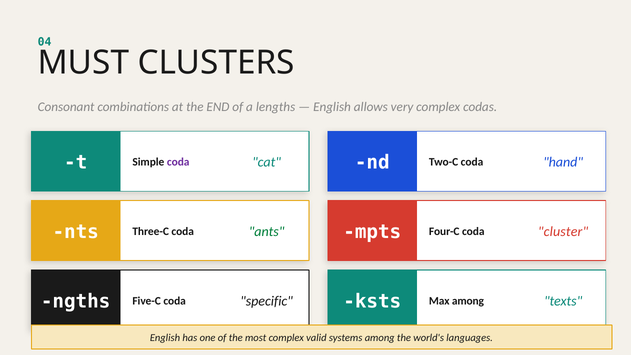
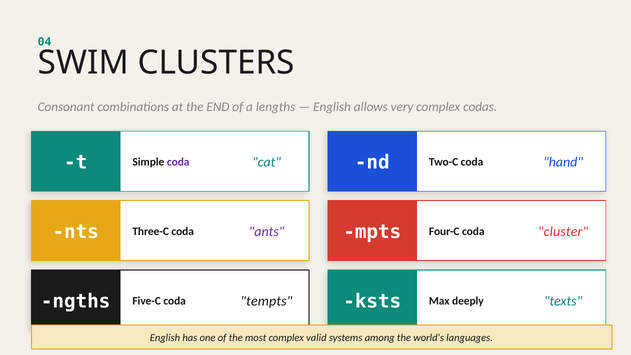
MUST: MUST -> SWIM
ants colour: green -> purple
specific: specific -> tempts
Max among: among -> deeply
